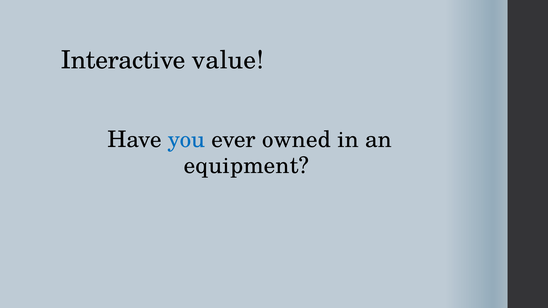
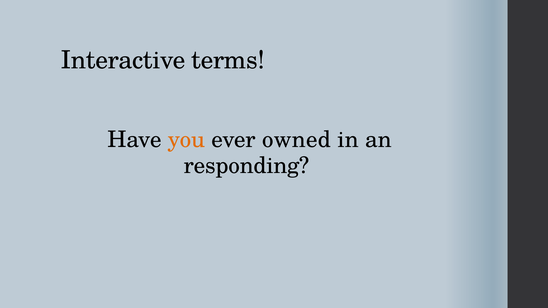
value: value -> terms
you colour: blue -> orange
equipment: equipment -> responding
